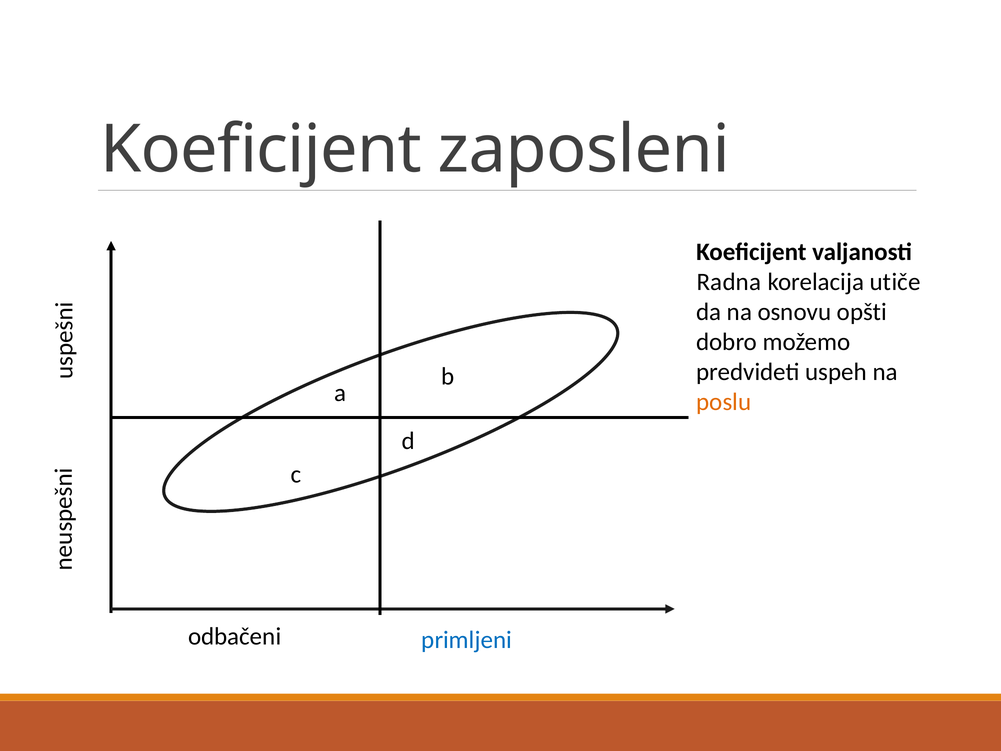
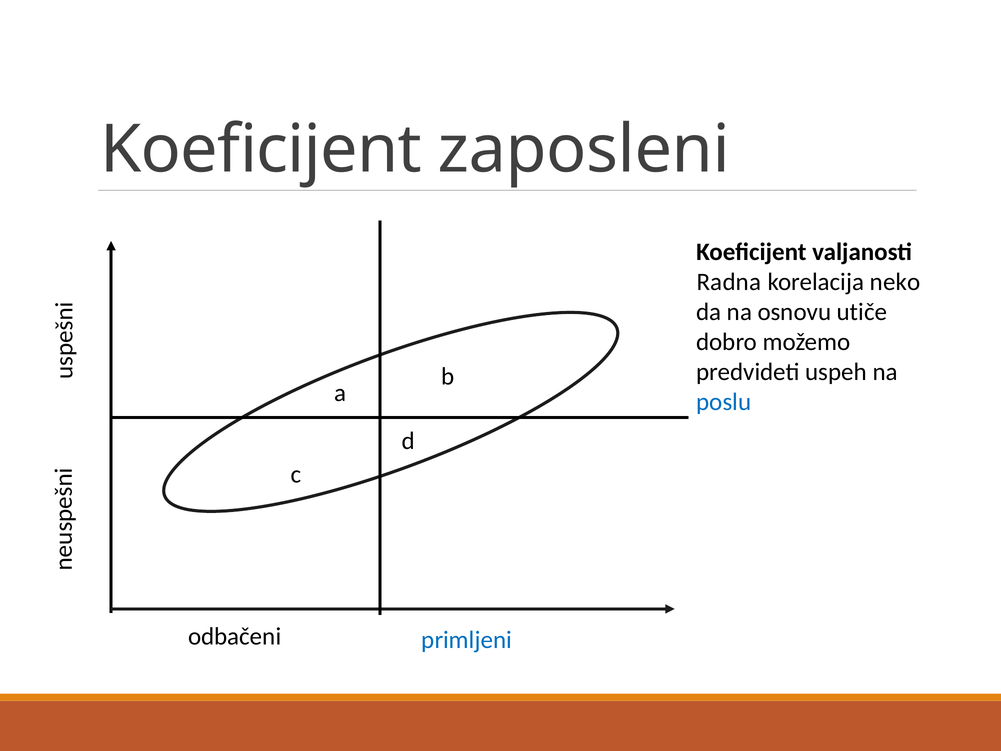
utiče: utiče -> neko
opšti: opšti -> utiče
poslu colour: orange -> blue
